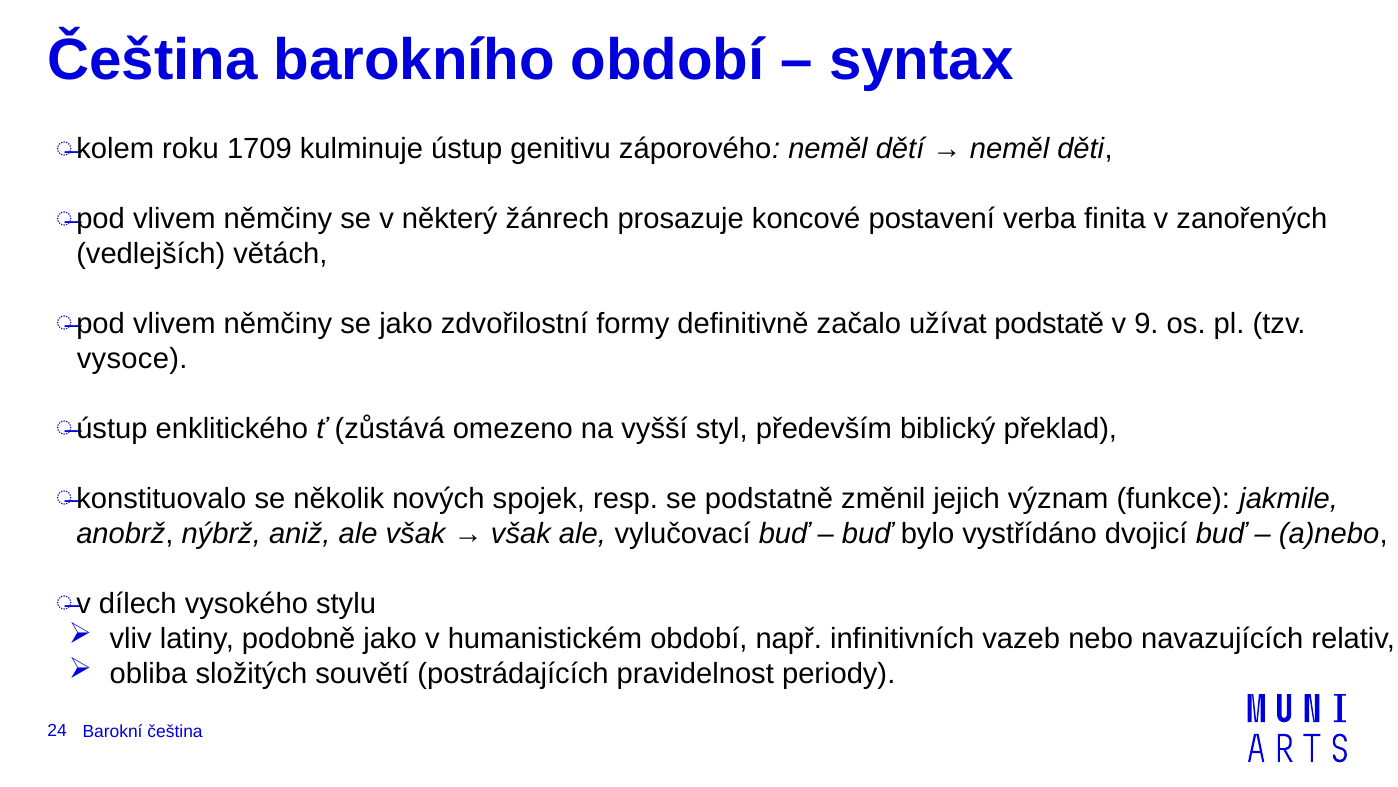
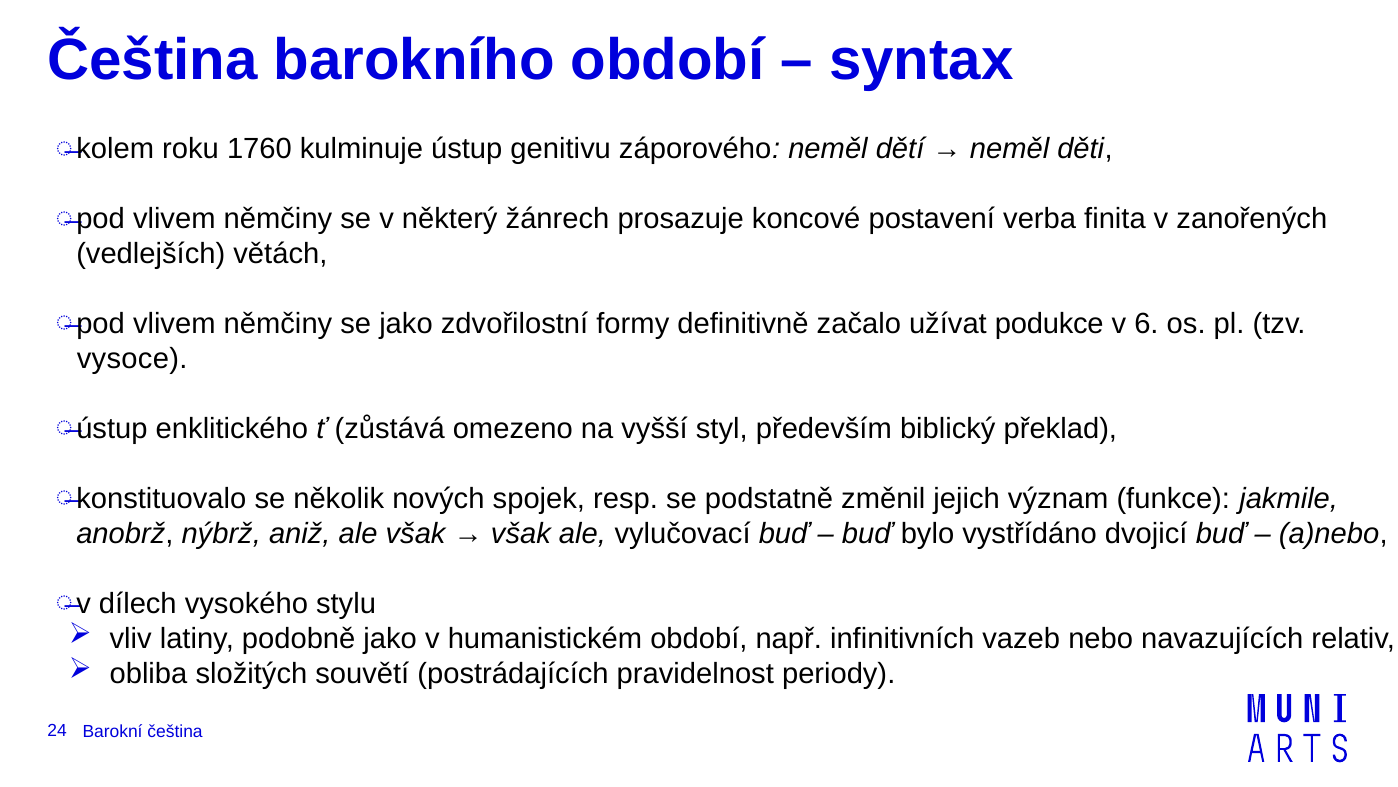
1709: 1709 -> 1760
podstatě: podstatě -> podukce
9: 9 -> 6
